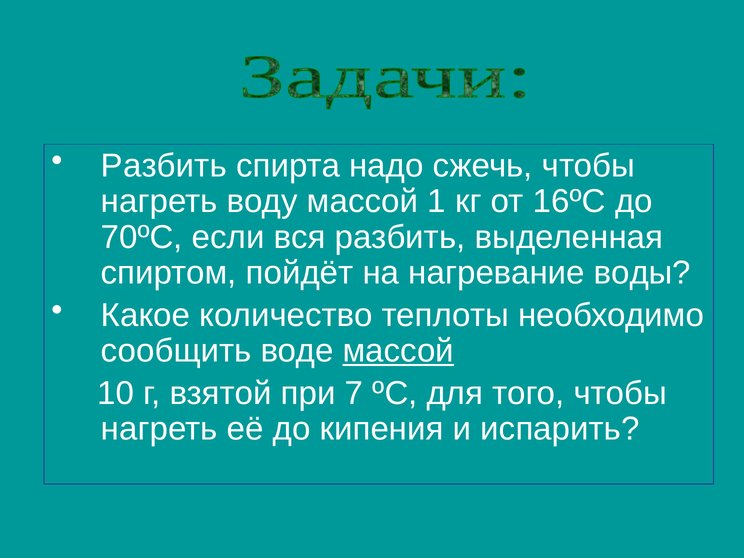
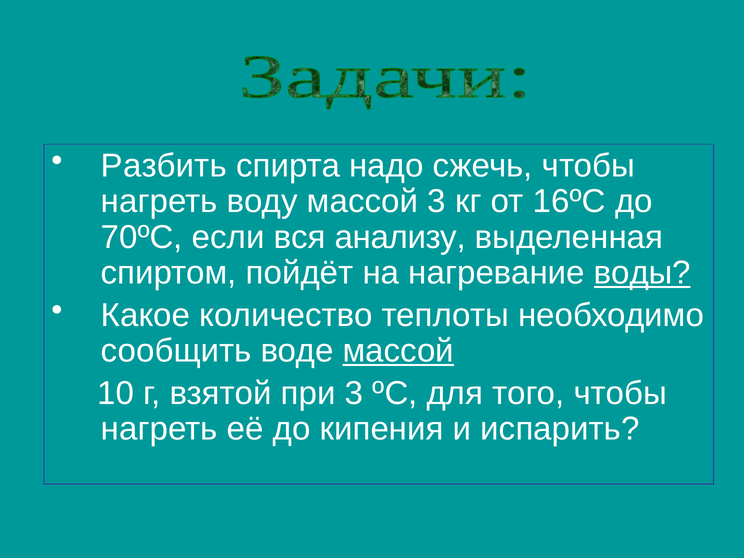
массой 1: 1 -> 3
вся разбить: разбить -> анализу
воды underline: none -> present
при 7: 7 -> 3
